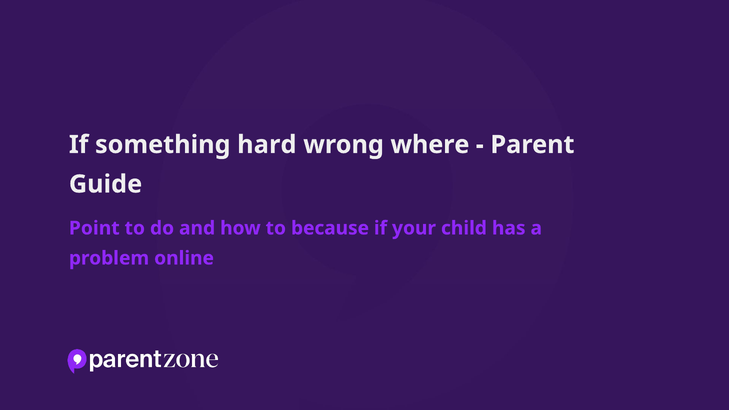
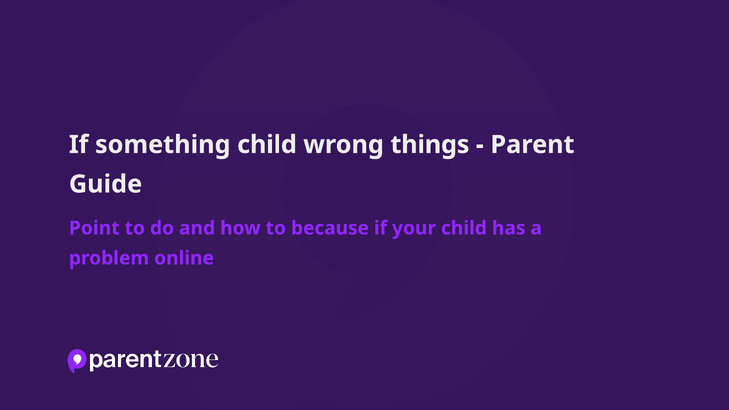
something hard: hard -> child
where: where -> things
